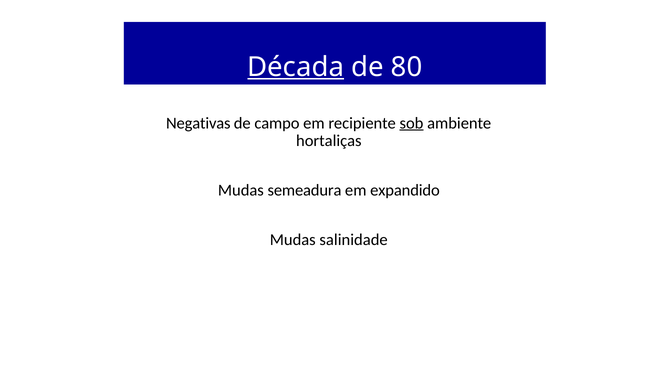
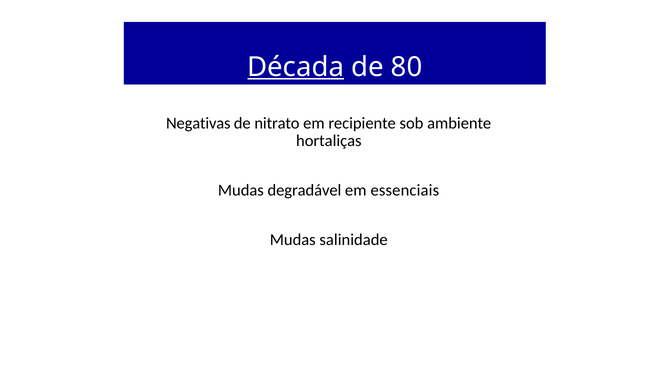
campo: campo -> nitrato
sob underline: present -> none
semeadura: semeadura -> degradável
expandido: expandido -> essenciais
